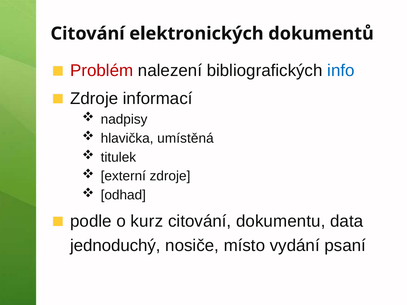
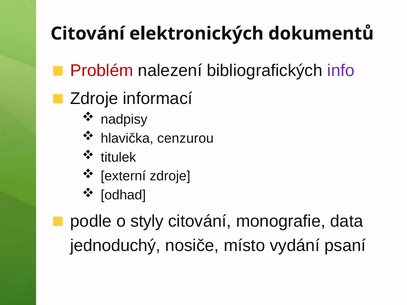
info colour: blue -> purple
umístěná: umístěná -> cenzurou
kurz: kurz -> styly
dokumentu: dokumentu -> monografie
